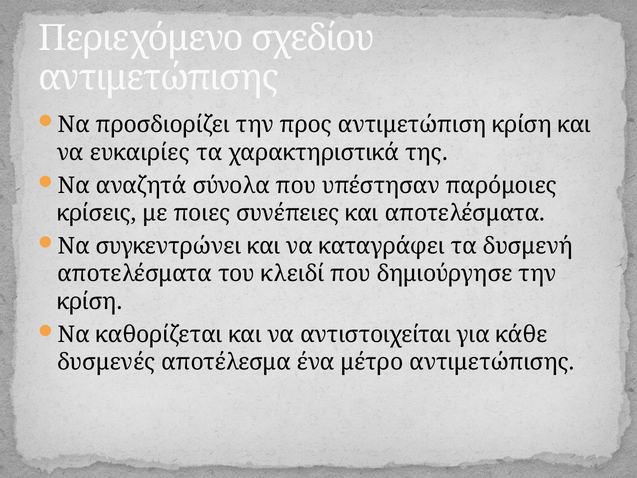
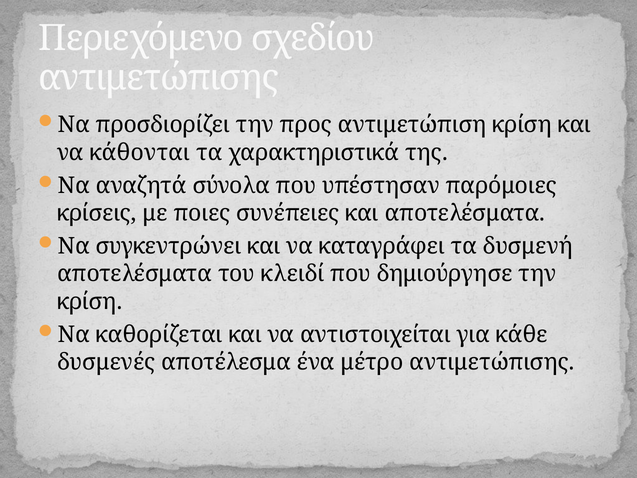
ευκαιρίες: ευκαιρίες -> κάθονται
